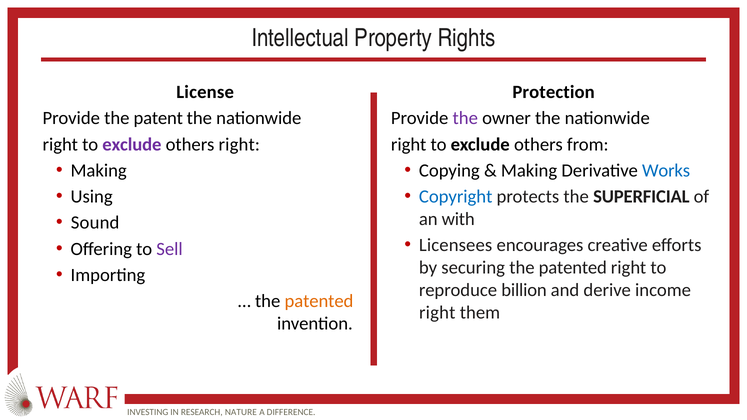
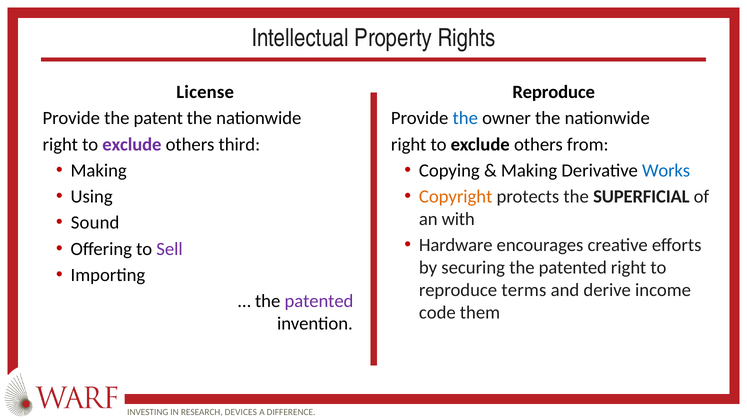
Protection at (554, 92): Protection -> Reproduce
the at (465, 118) colour: purple -> blue
others right: right -> third
Copyright colour: blue -> orange
Licensees: Licensees -> Hardware
billion: billion -> terms
patented at (319, 301) colour: orange -> purple
right at (437, 313): right -> code
NATURE: NATURE -> DEVICES
